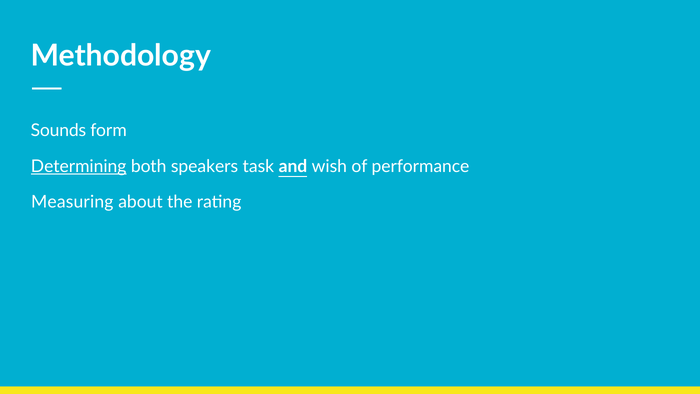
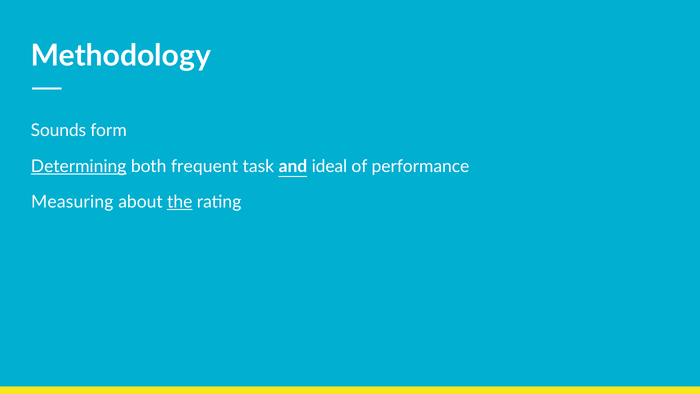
speakers: speakers -> frequent
wish: wish -> ideal
the underline: none -> present
